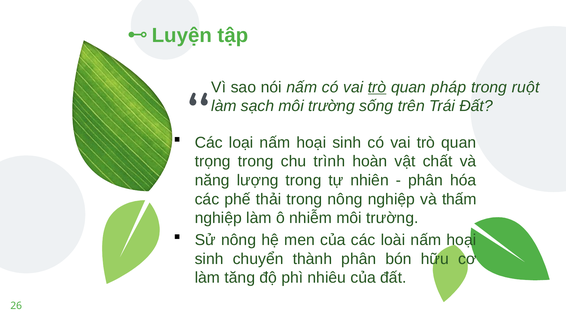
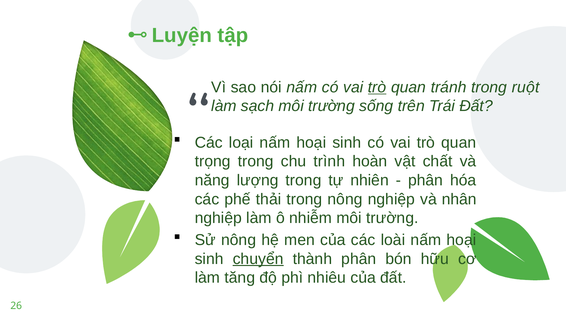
pháp: pháp -> tránh
thấm: thấm -> nhân
chuyển underline: none -> present
